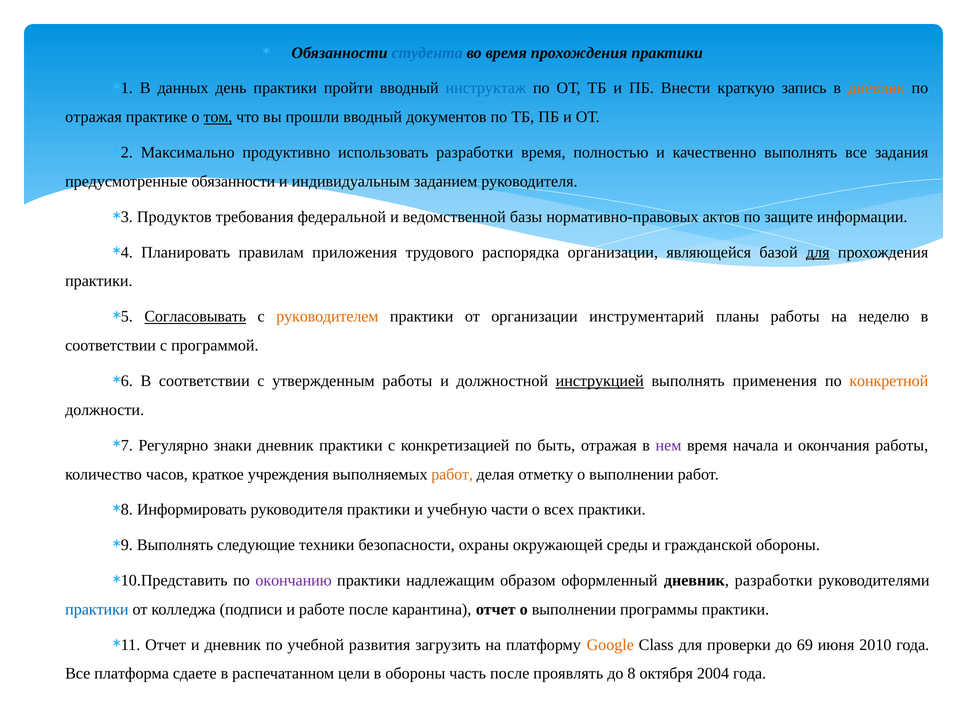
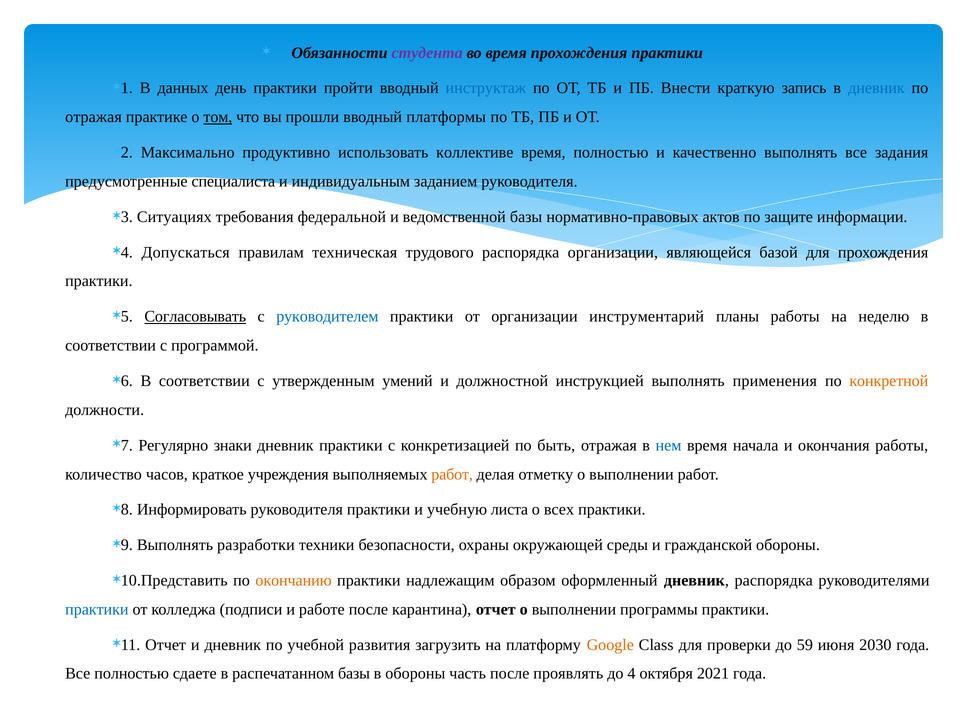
студента colour: blue -> purple
дневник at (876, 88) colour: orange -> blue
документов: документов -> платформы
использовать разработки: разработки -> коллективе
предусмотренные обязанности: обязанности -> специалиста
Продуктов: Продуктов -> Ситуациях
Планировать: Планировать -> Допускаться
приложения: приложения -> техническая
для at (818, 252) underline: present -> none
руководителем colour: orange -> blue
утвержденным работы: работы -> умений
инструкцией underline: present -> none
нем colour: purple -> blue
части: части -> листа
следующие: следующие -> разработки
окончанию colour: purple -> orange
дневник разработки: разработки -> распорядка
69: 69 -> 59
2010: 2010 -> 2030
Все платформа: платформа -> полностью
распечатанном цели: цели -> базы
8: 8 -> 4
2004: 2004 -> 2021
